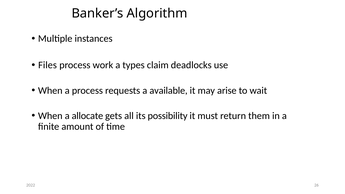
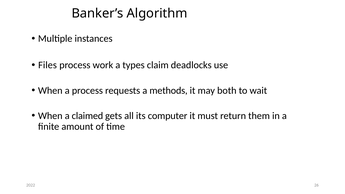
available: available -> methods
arise: arise -> both
allocate: allocate -> claimed
possibility: possibility -> computer
